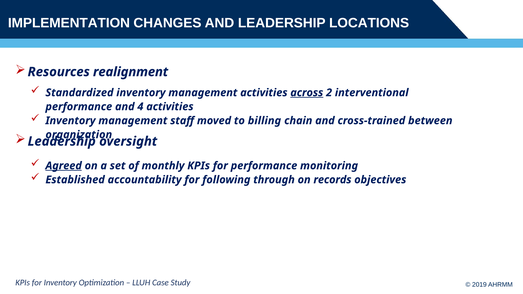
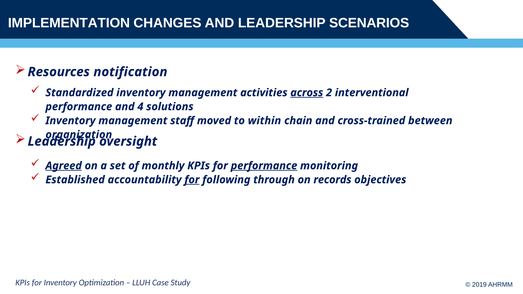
LOCATIONS: LOCATIONS -> SCENARIOS
realignment: realignment -> notification
4 activities: activities -> solutions
billing: billing -> within
performance at (264, 166) underline: none -> present
for at (192, 180) underline: none -> present
